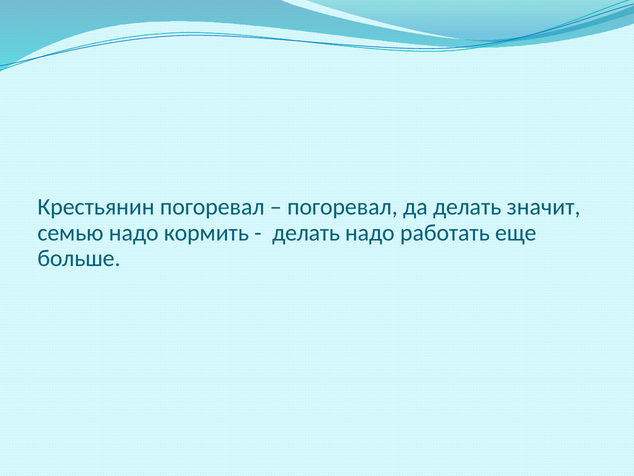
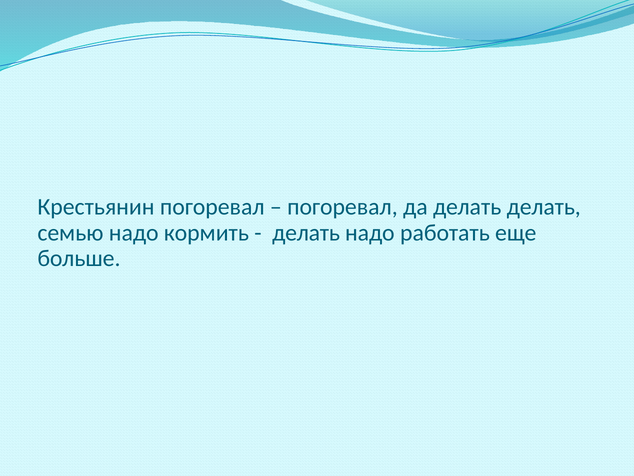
делать значит: значит -> делать
